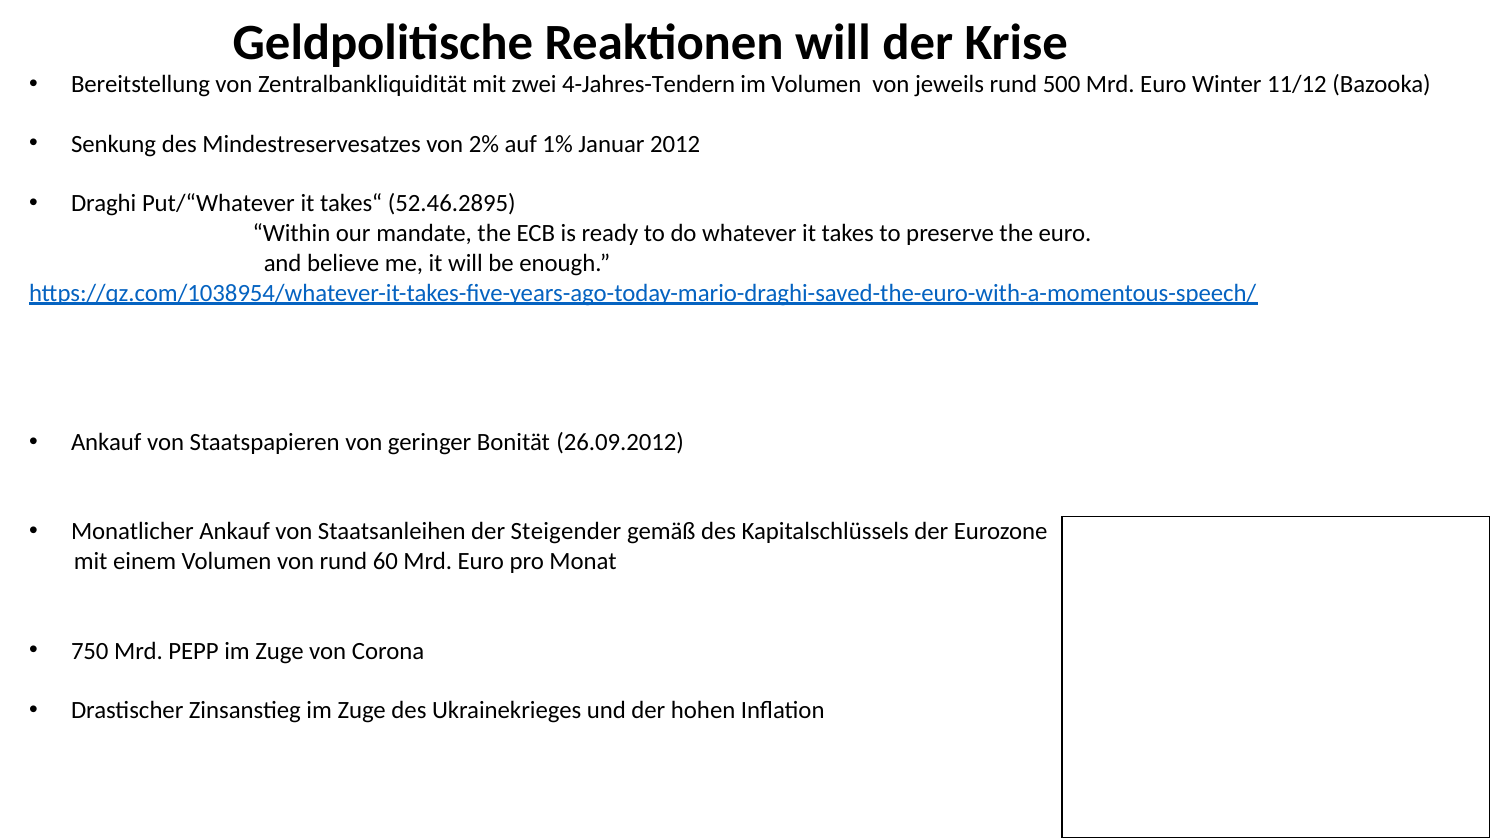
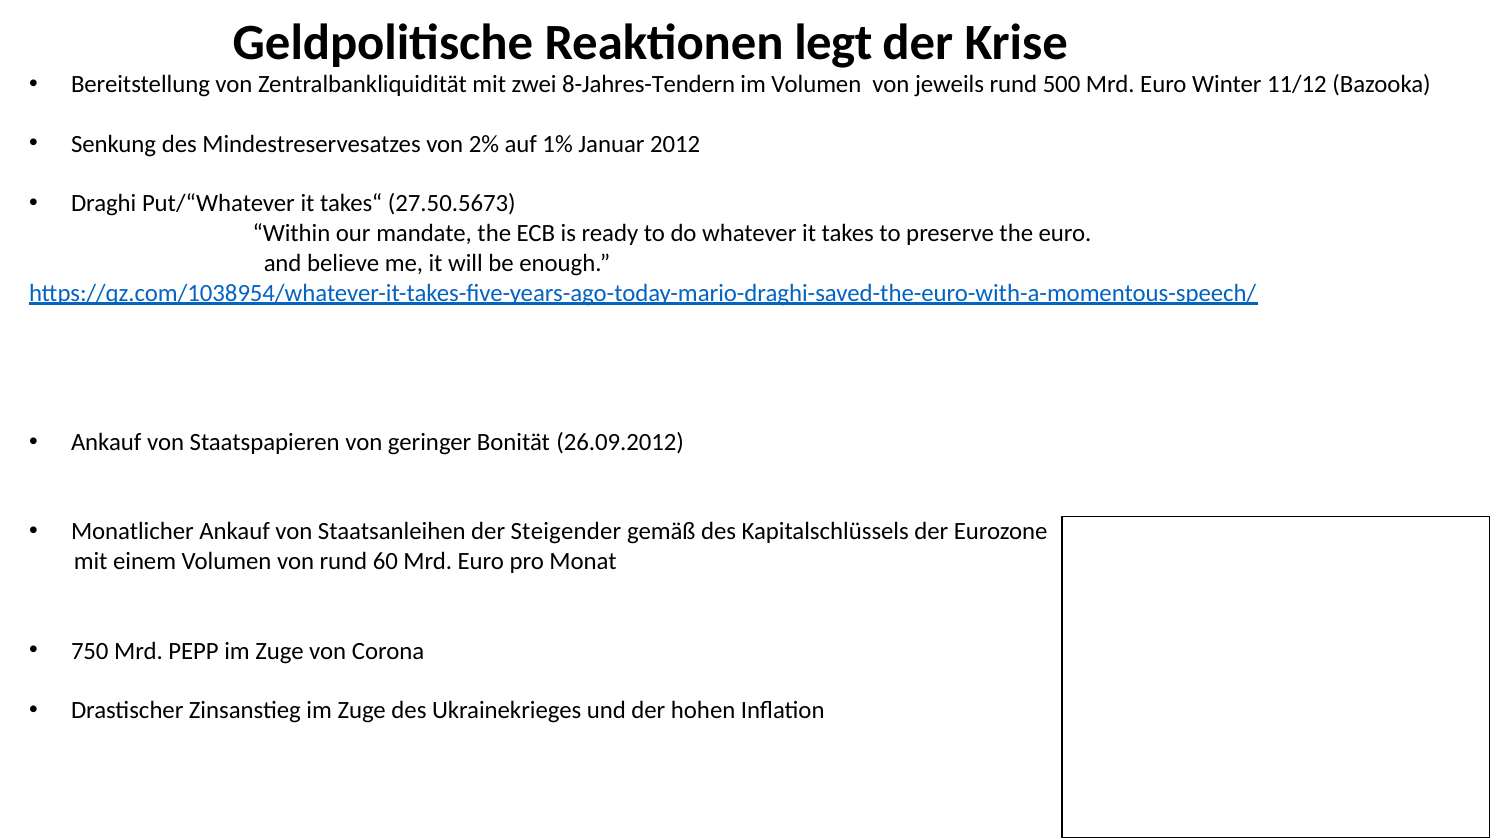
Reaktionen will: will -> legt
4-Jahres-Tendern: 4-Jahres-Tendern -> 8-Jahres-Tendern
52.46.2895: 52.46.2895 -> 27.50.5673
